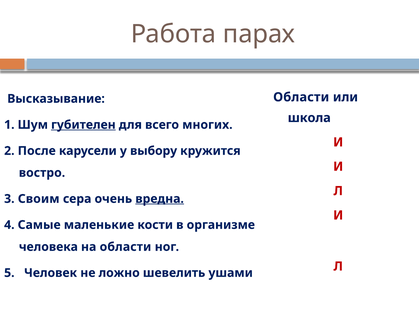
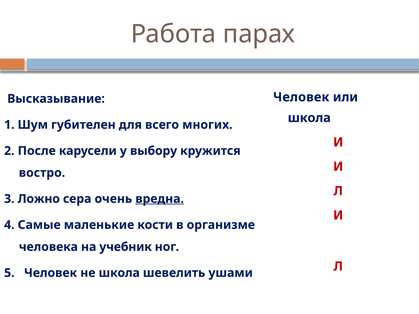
Области at (301, 97): Области -> Человек
губителен underline: present -> none
Своим: Своим -> Ложно
на области: области -> учебник
не ложно: ложно -> школа
